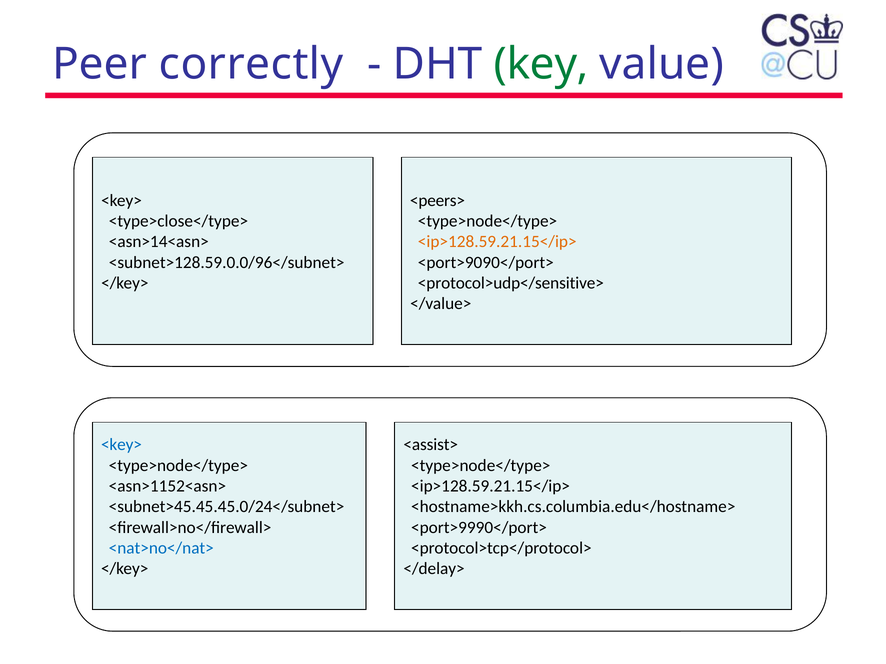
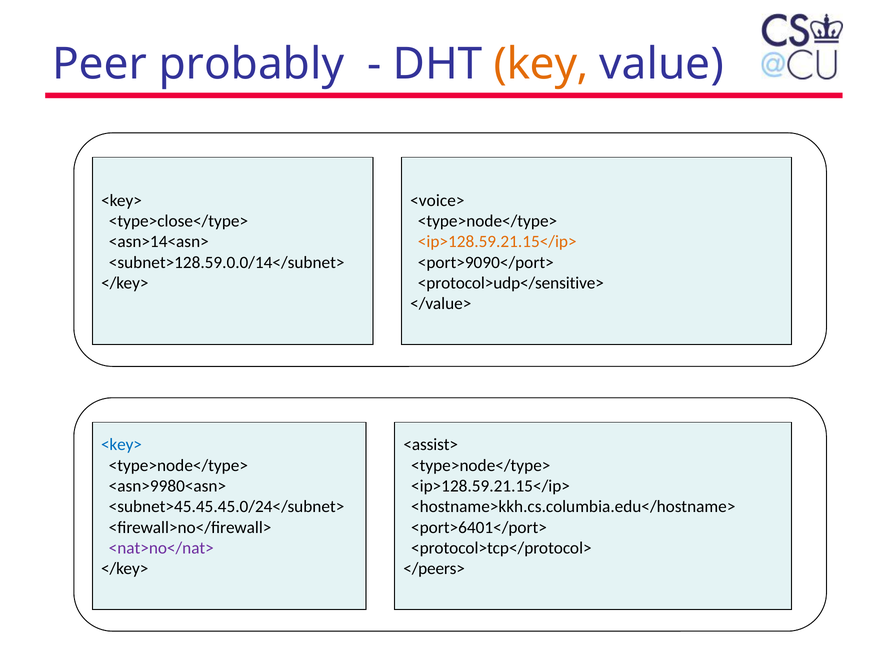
correctly: correctly -> probably
key colour: green -> orange
<peers>: <peers> -> <voice>
<subnet>128.59.0.0/96</subnet>: <subnet>128.59.0.0/96</subnet> -> <subnet>128.59.0.0/14</subnet>
<asn>1152<asn>: <asn>1152<asn> -> <asn>9980<asn>
<port>9990</port>: <port>9990</port> -> <port>6401</port>
<nat>no</nat> colour: blue -> purple
</delay>: </delay> -> </peers>
